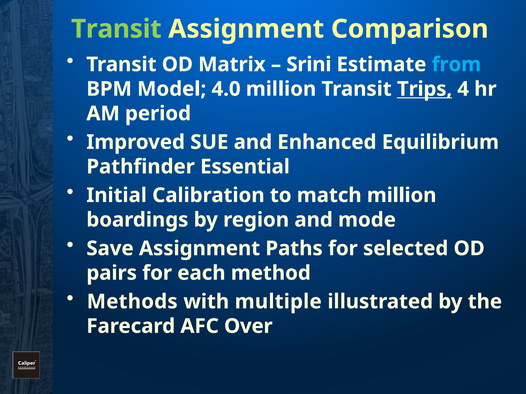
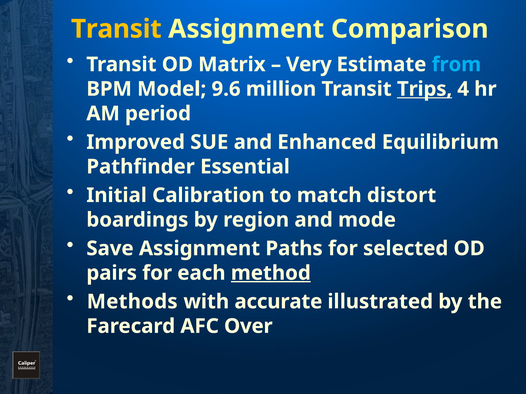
Transit at (116, 29) colour: light green -> yellow
Srini: Srini -> Very
4.0: 4.0 -> 9.6
match million: million -> distort
method underline: none -> present
multiple: multiple -> accurate
